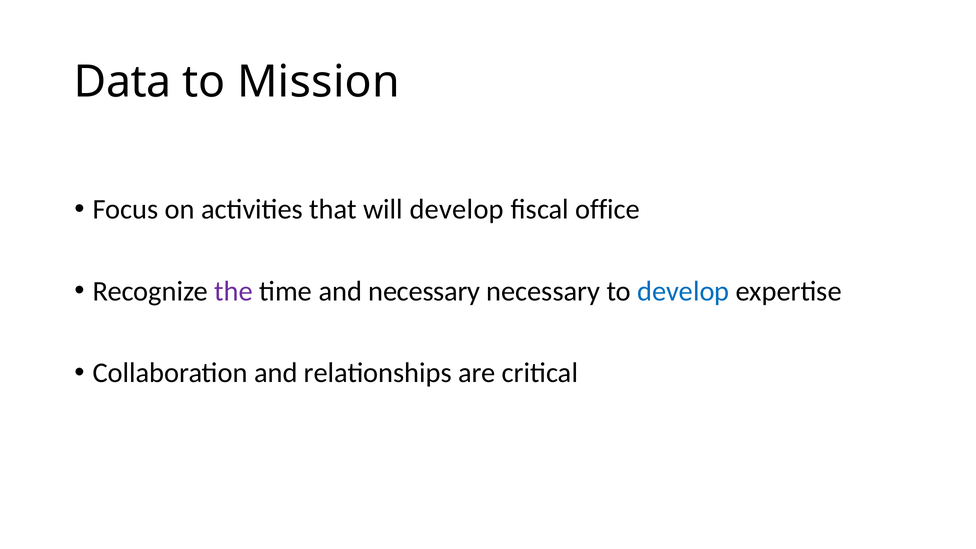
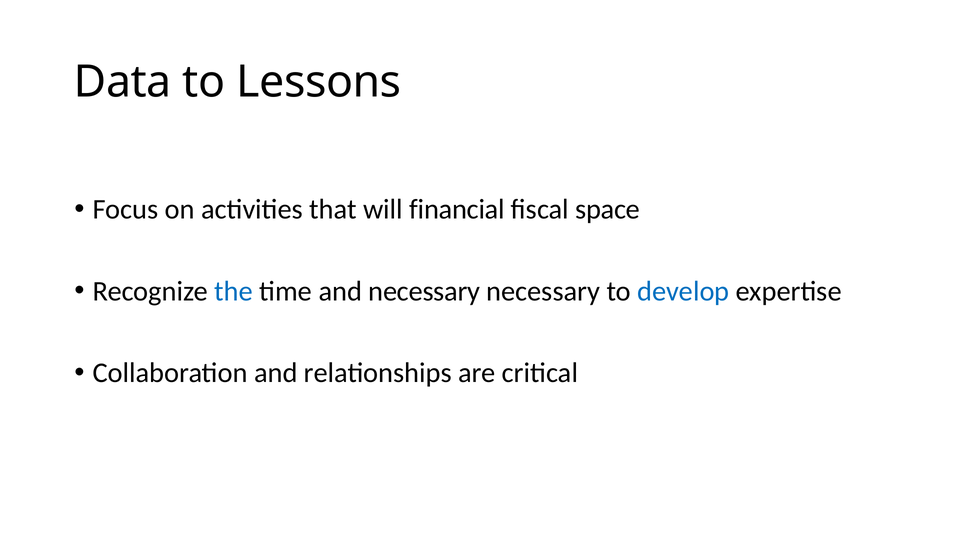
Mission: Mission -> Lessons
will develop: develop -> financial
office: office -> space
the colour: purple -> blue
